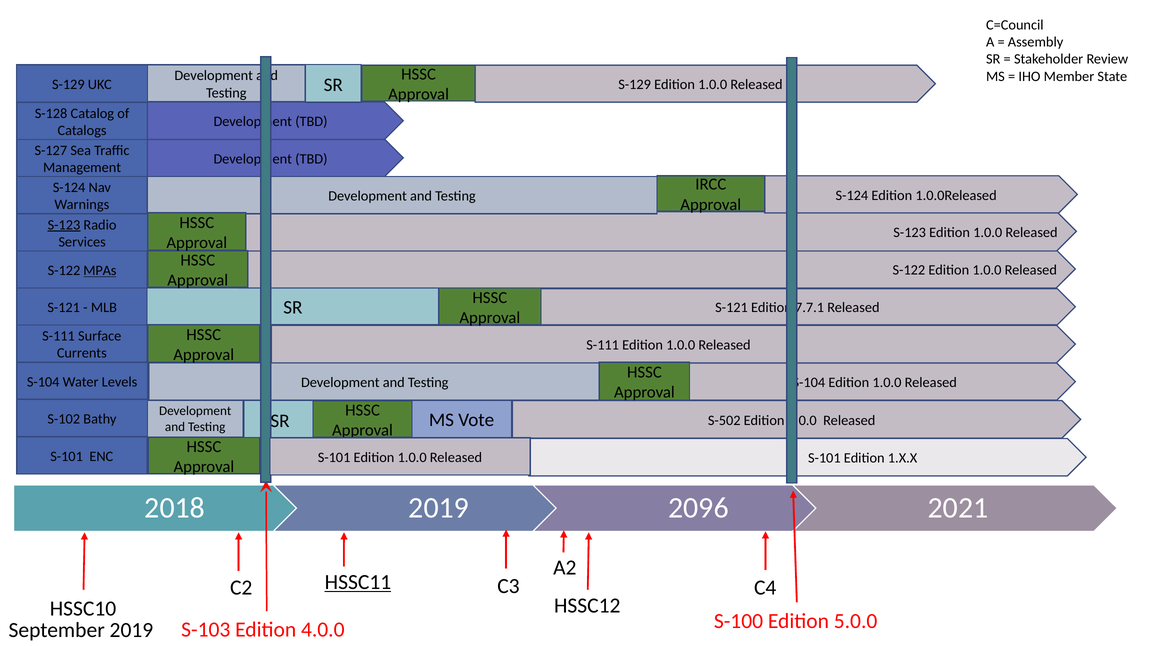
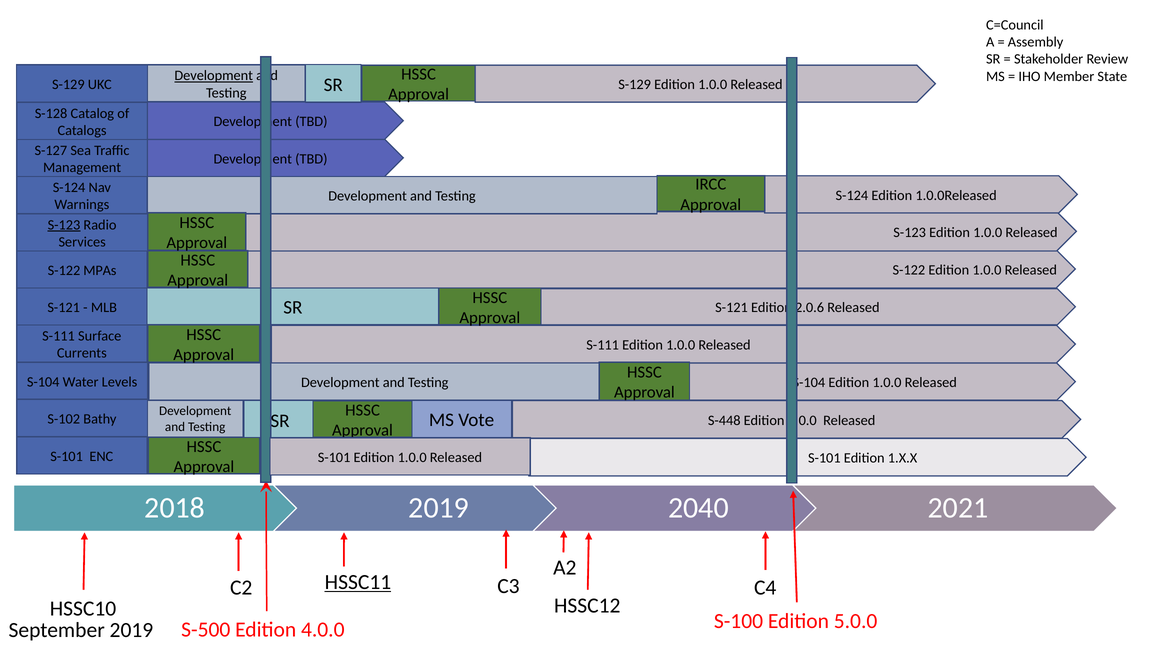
Development at (214, 76) underline: none -> present
MPAs underline: present -> none
7.7.1: 7.7.1 -> 2.0.6
S-502: S-502 -> S-448
2096: 2096 -> 2040
S-103: S-103 -> S-500
